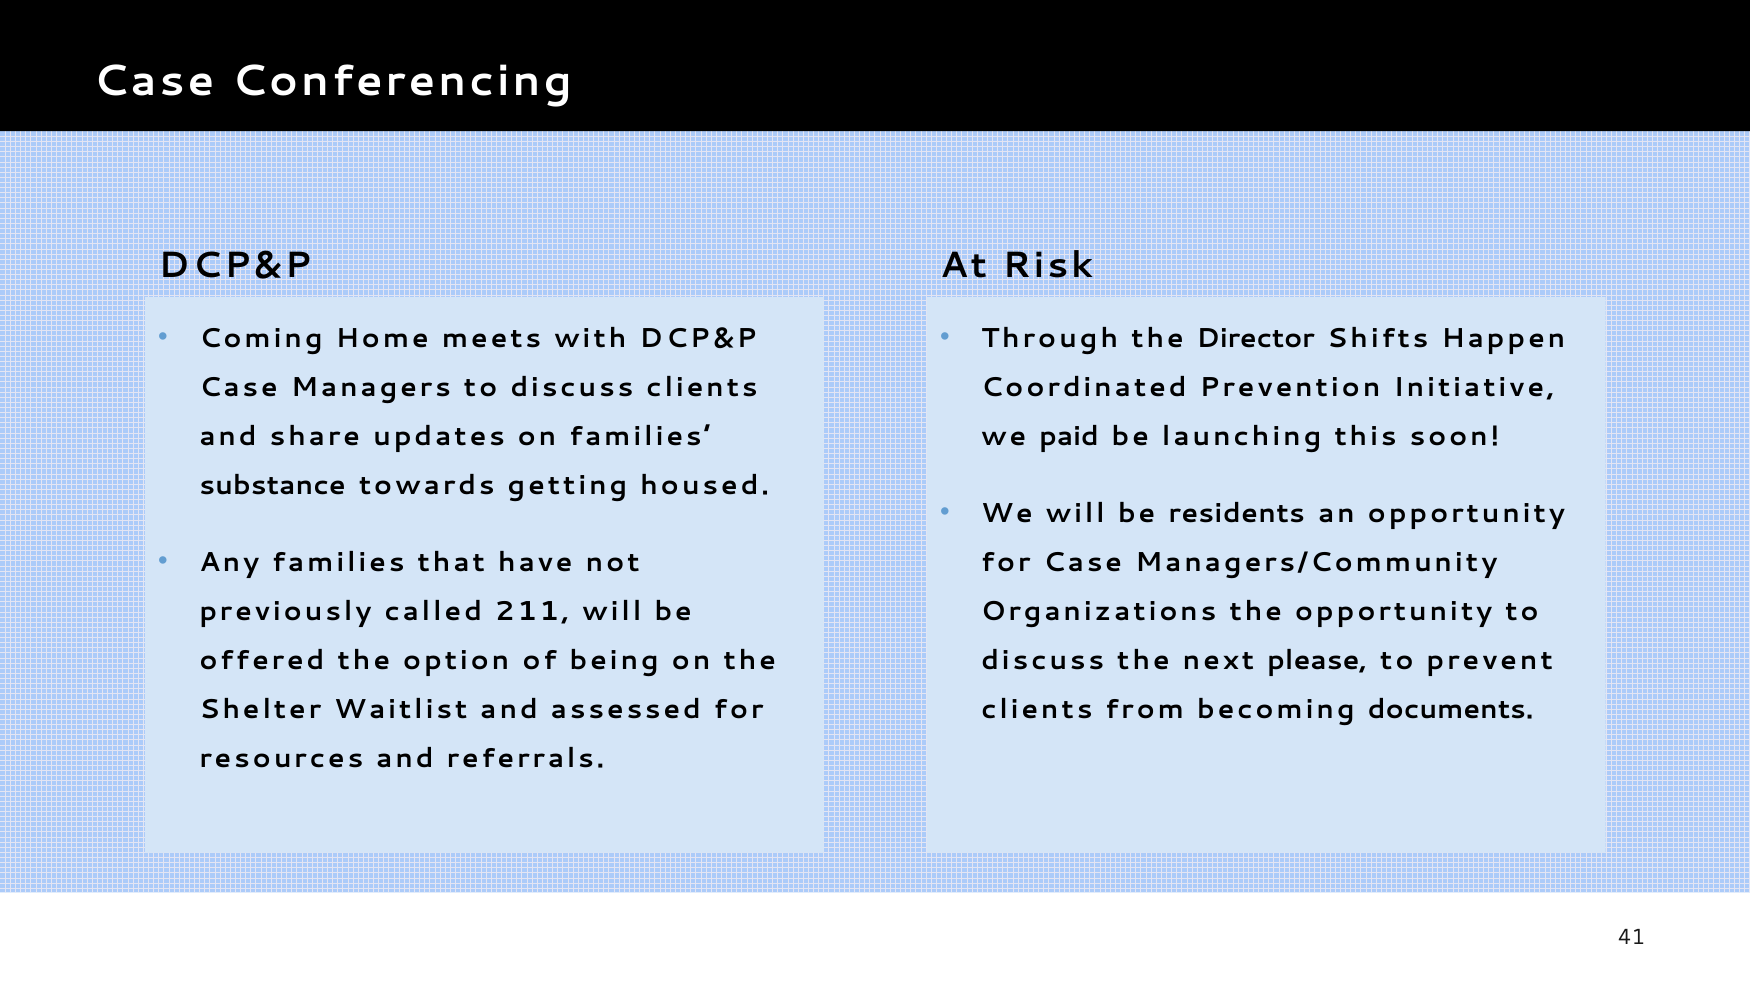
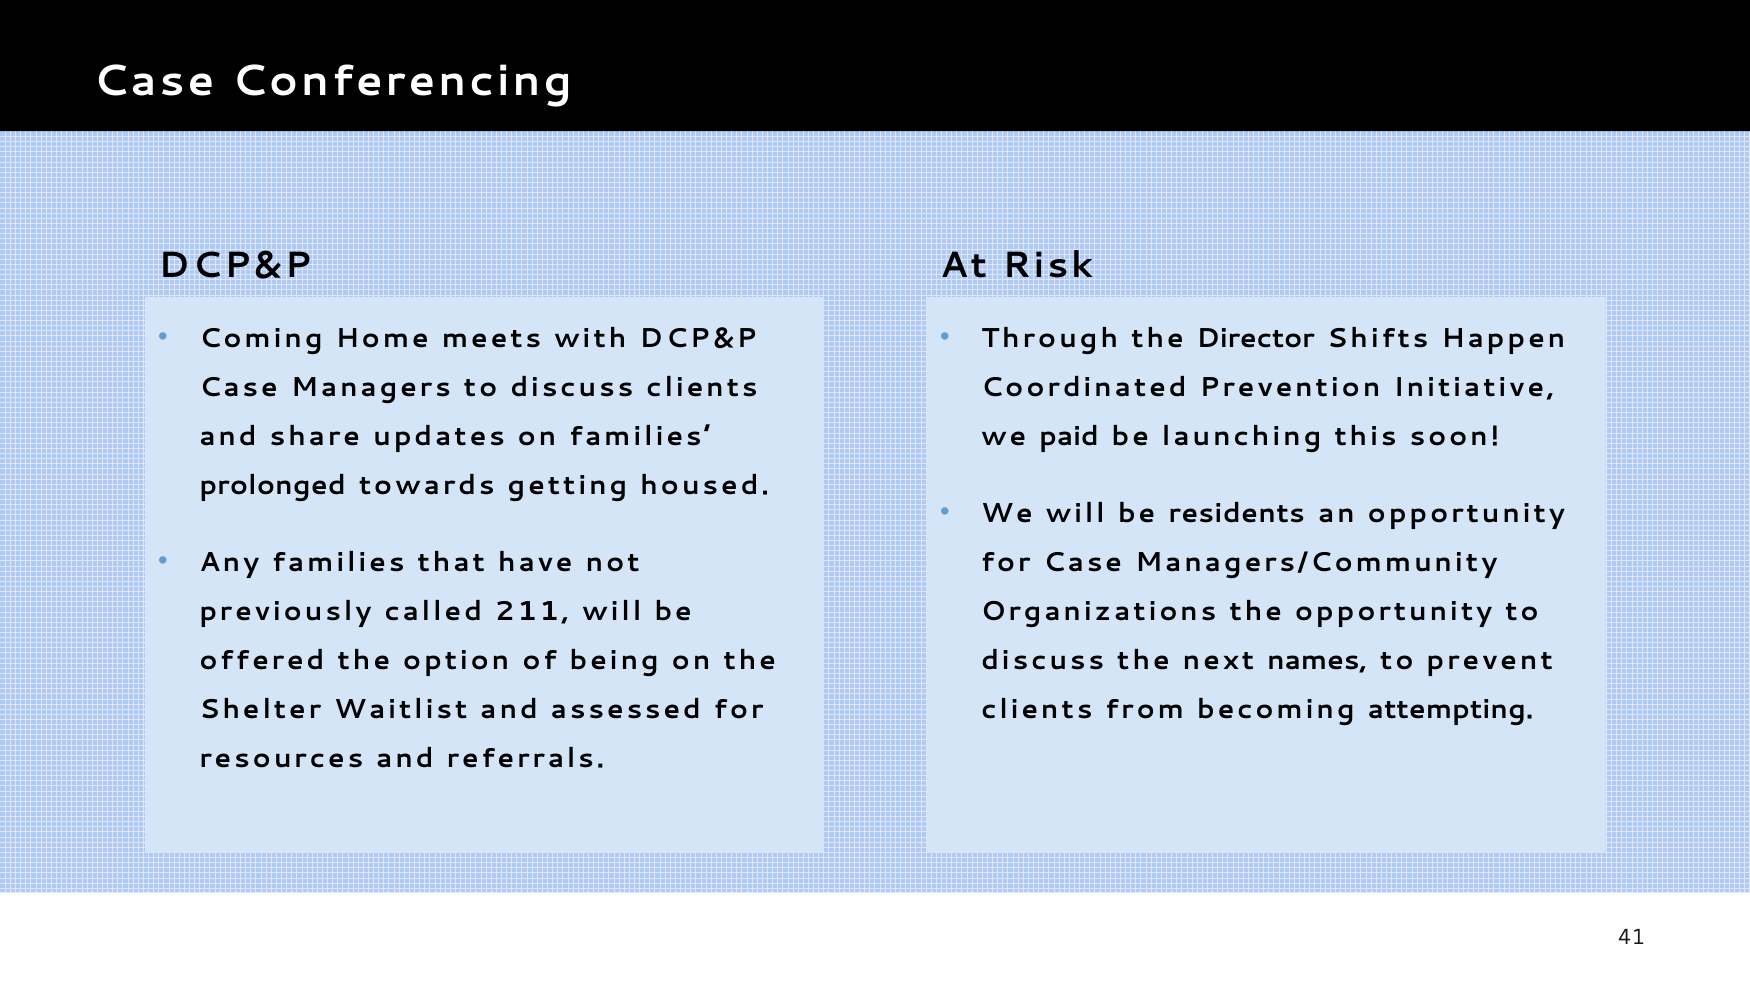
substance: substance -> prolonged
please: please -> names
documents: documents -> attempting
